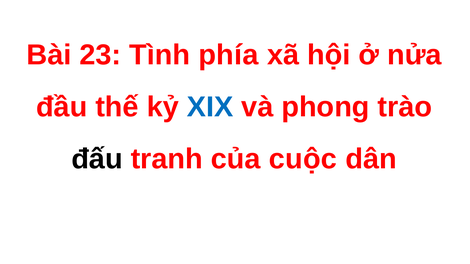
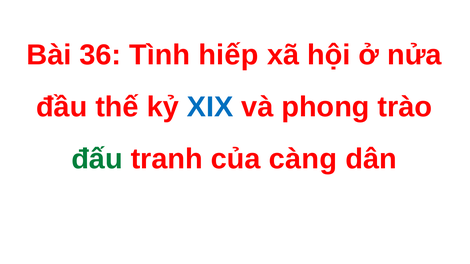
23: 23 -> 36
phía: phía -> hiếp
đấu colour: black -> green
cuộc: cuộc -> càng
